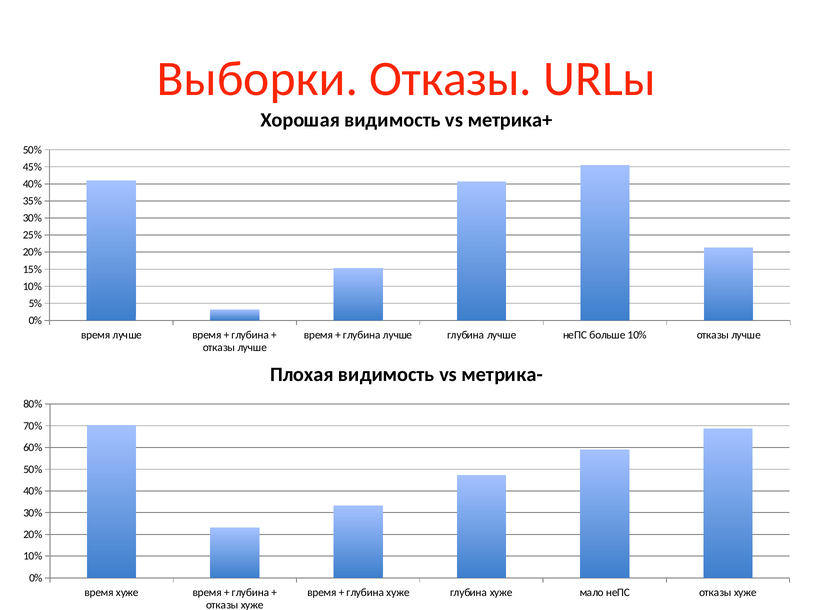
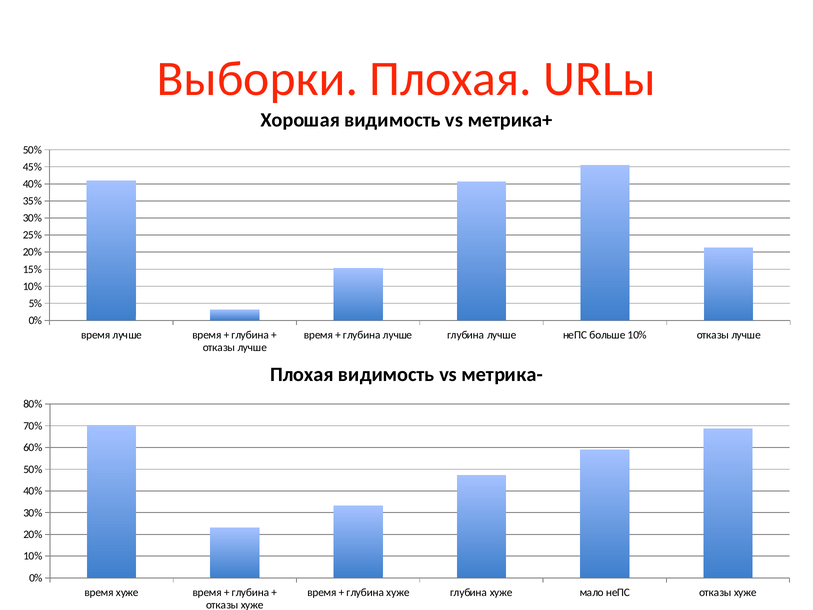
Выборки Отказы: Отказы -> Плохая
